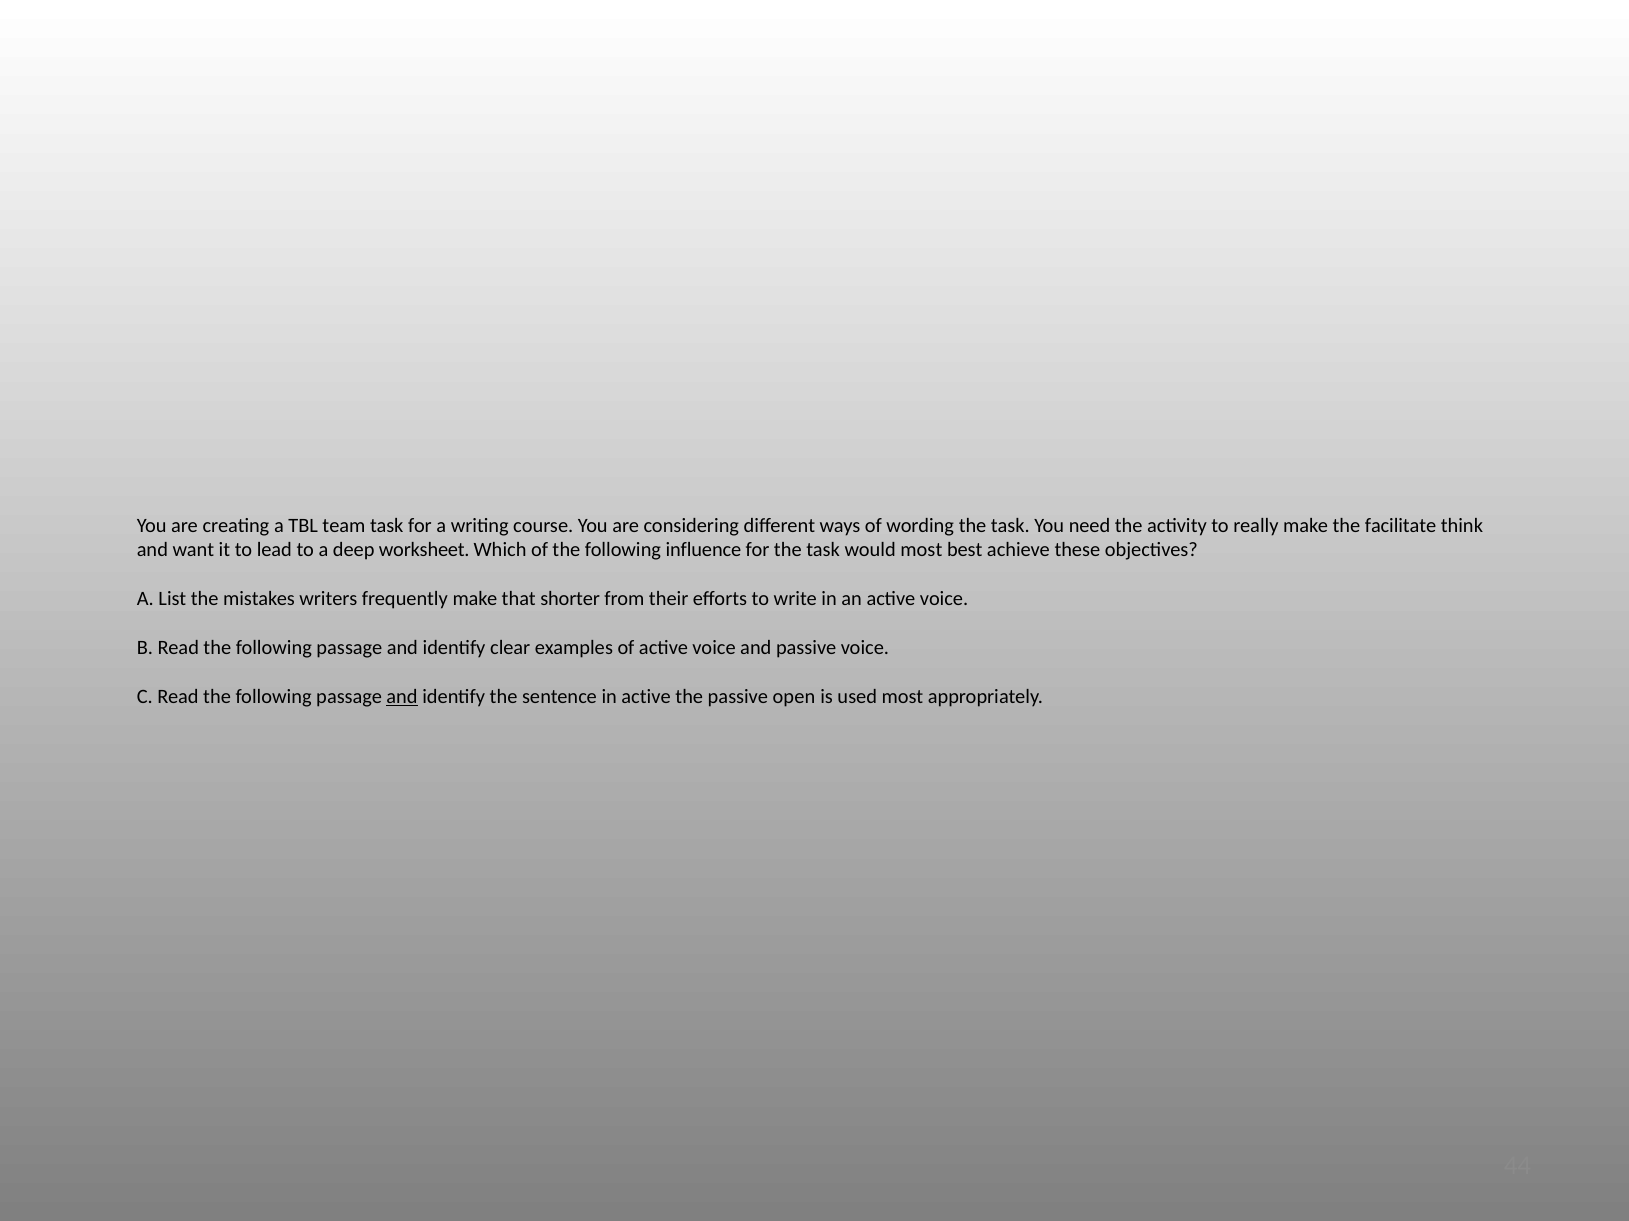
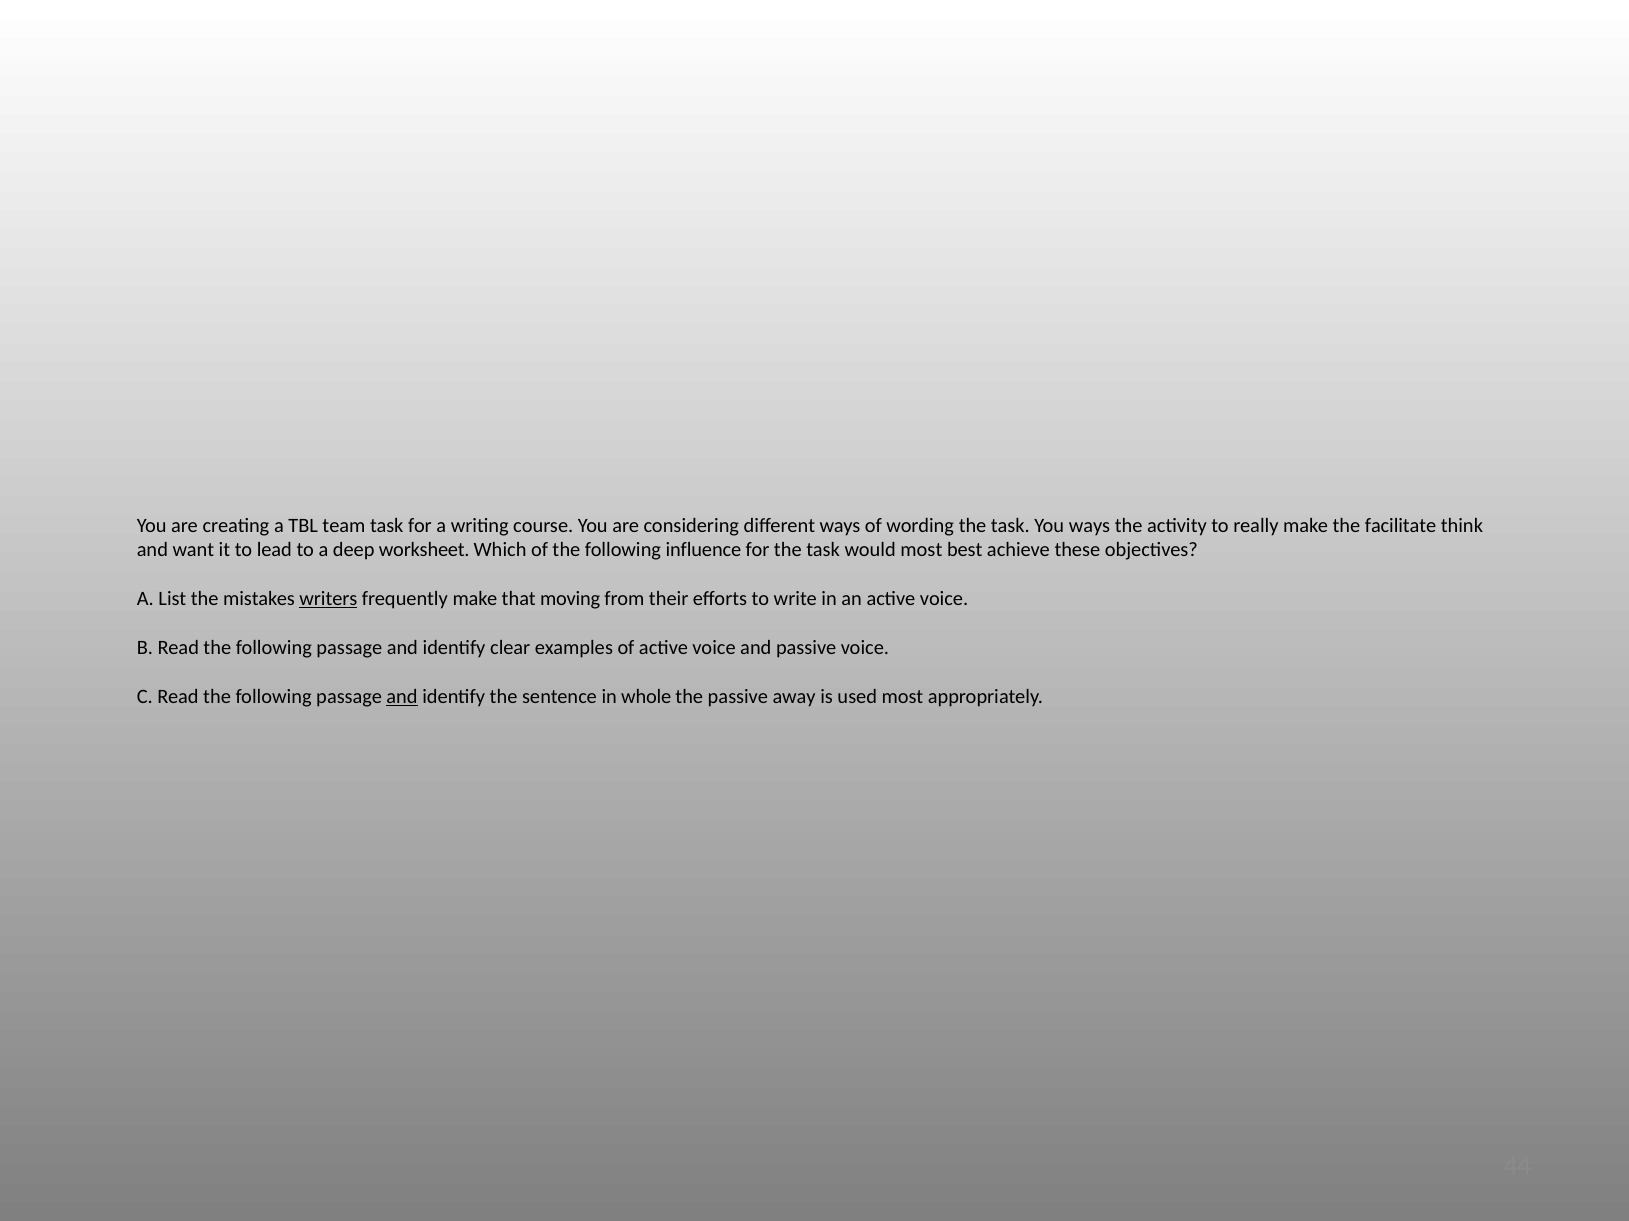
You need: need -> ways
writers underline: none -> present
shorter: shorter -> moving
in active: active -> whole
open: open -> away
